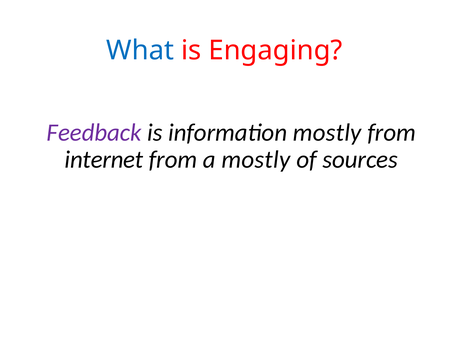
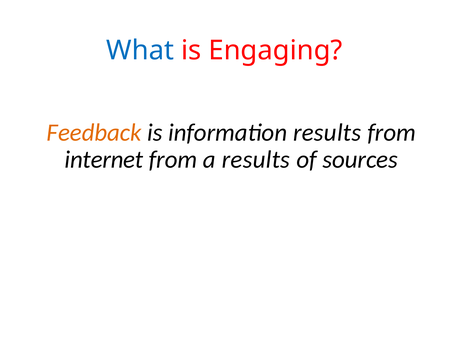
Feedback colour: purple -> orange
information mostly: mostly -> results
a mostly: mostly -> results
